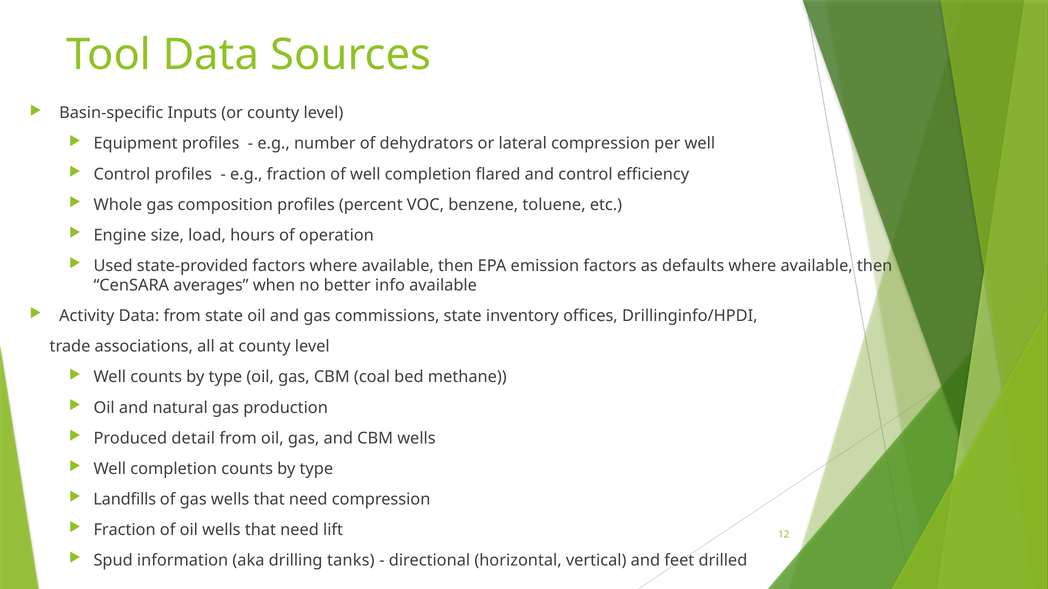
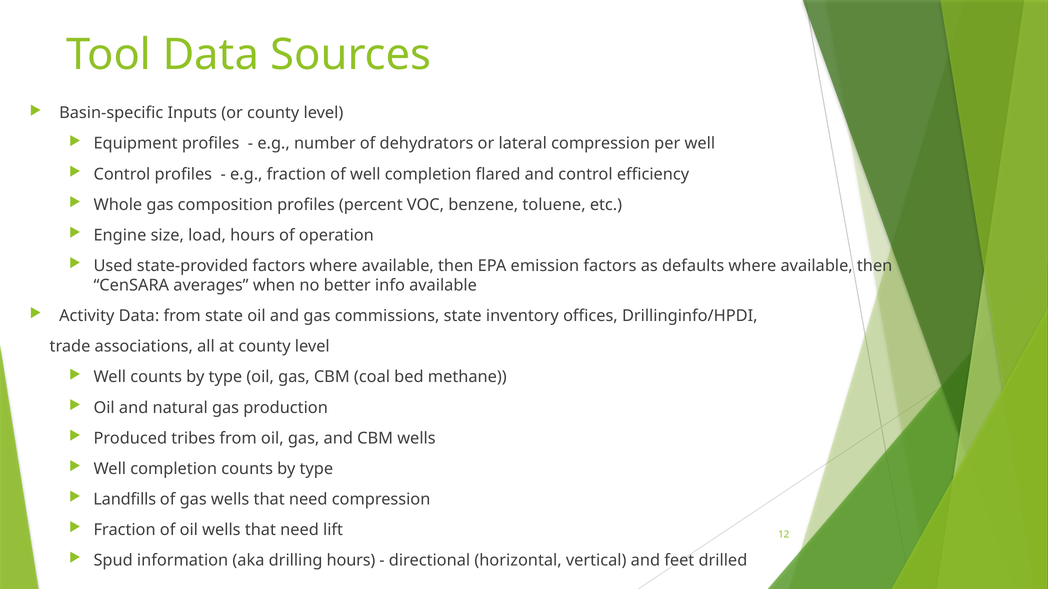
detail: detail -> tribes
drilling tanks: tanks -> hours
